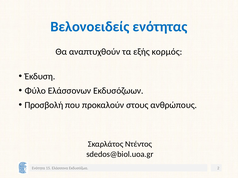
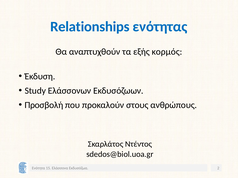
Βελονοειδείς: Βελονοειδείς -> Relationships
Φύλο: Φύλο -> Study
